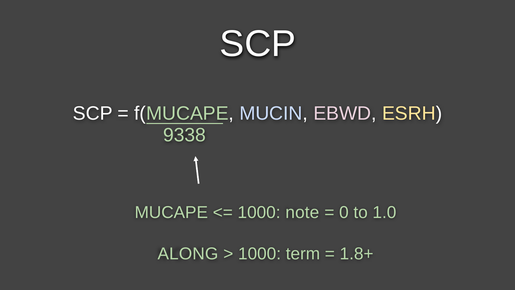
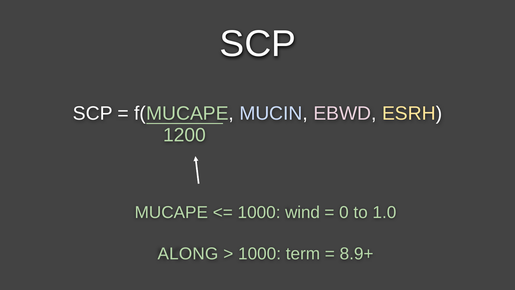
9338: 9338 -> 1200
note: note -> wind
1.8+: 1.8+ -> 8.9+
